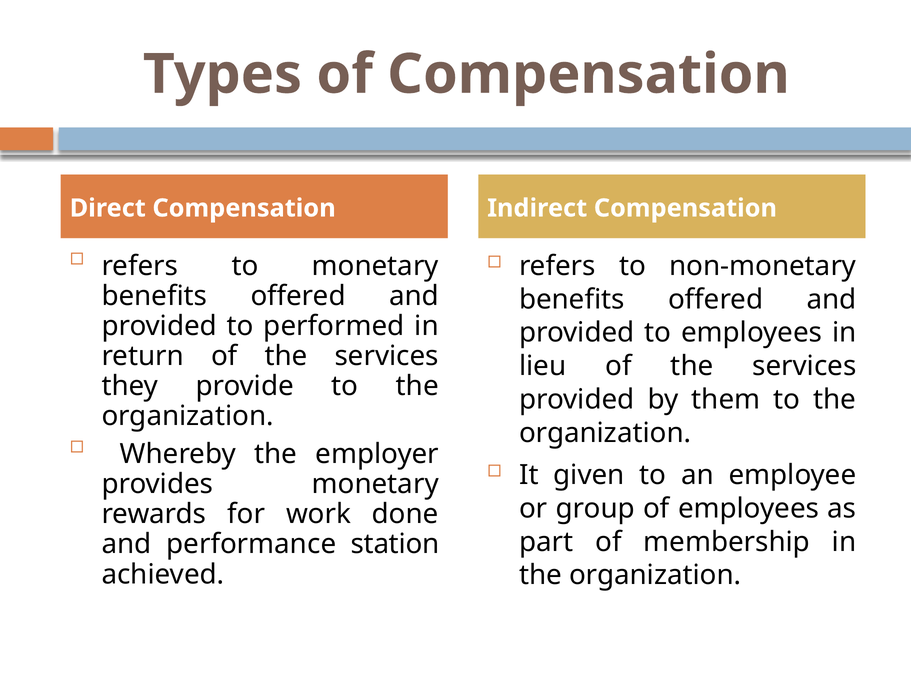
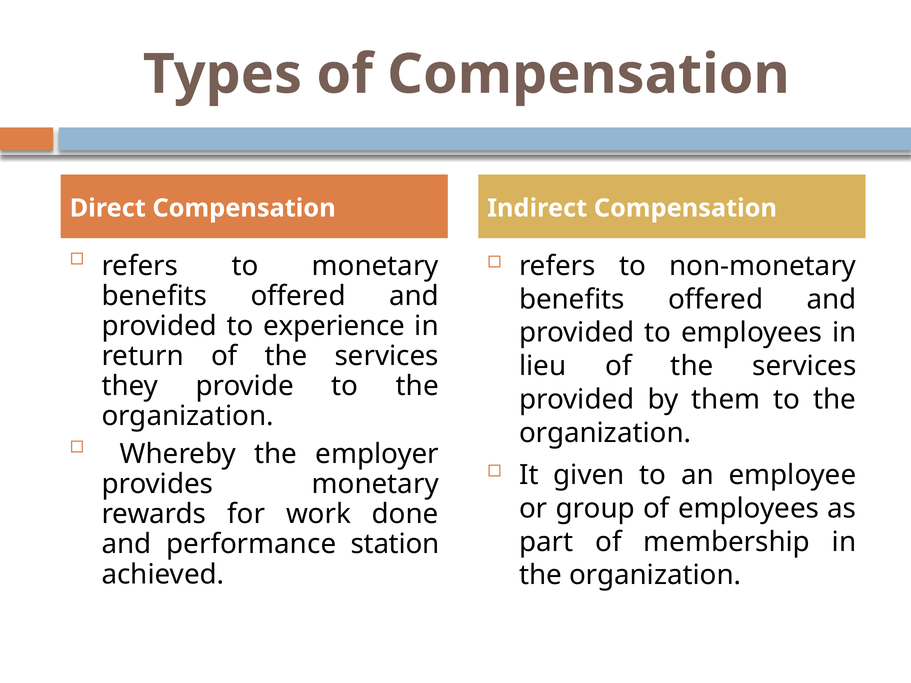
performed: performed -> experience
